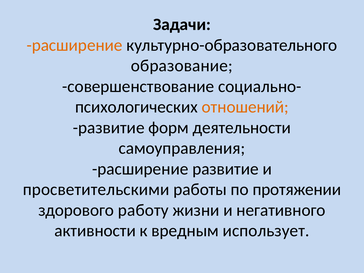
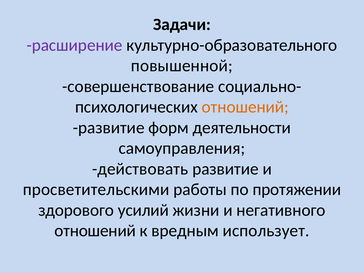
расширение at (75, 45) colour: orange -> purple
образование: образование -> повышенной
расширение at (140, 169): расширение -> действовать
работу: работу -> усилий
активности at (95, 231): активности -> отношений
